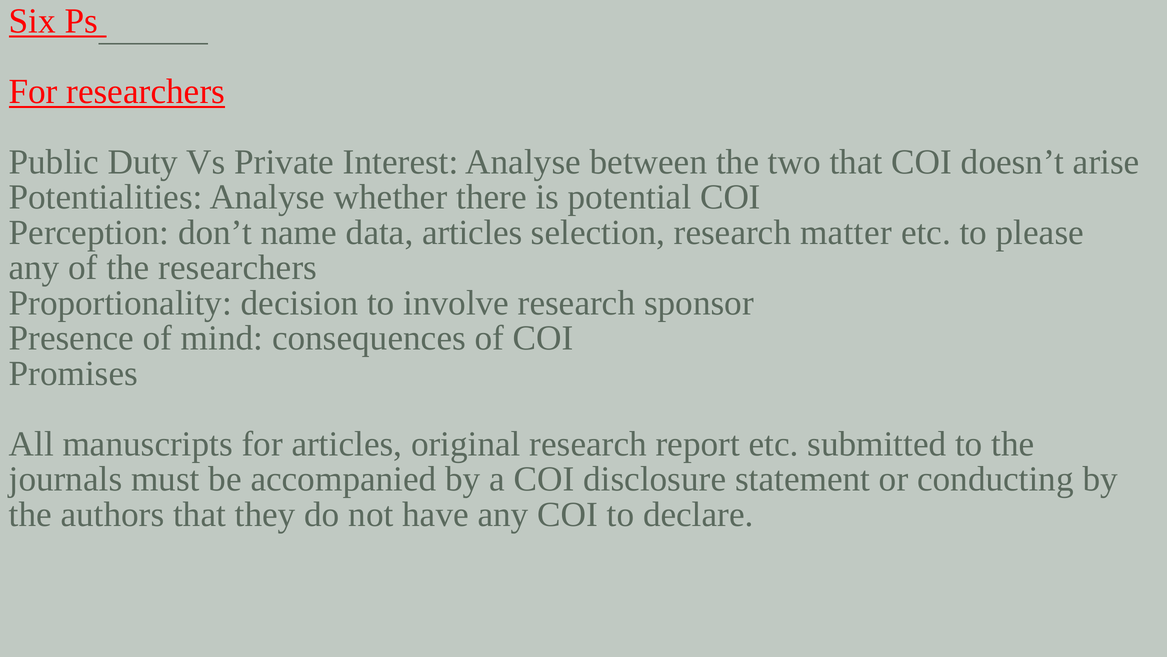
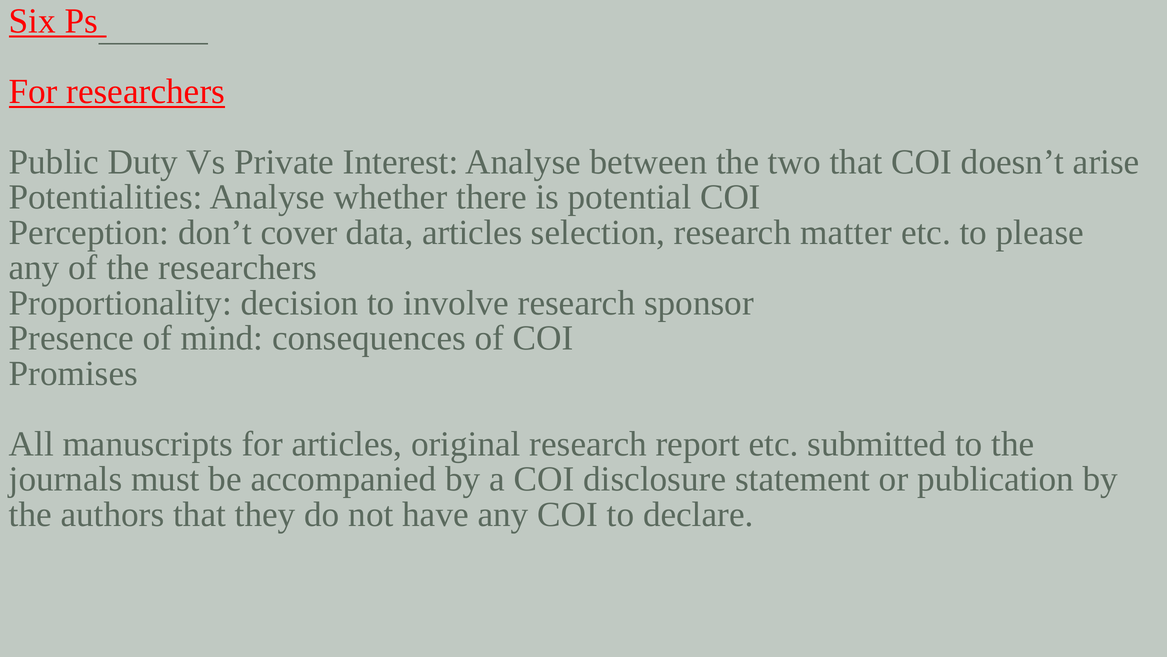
name: name -> cover
conducting: conducting -> publication
